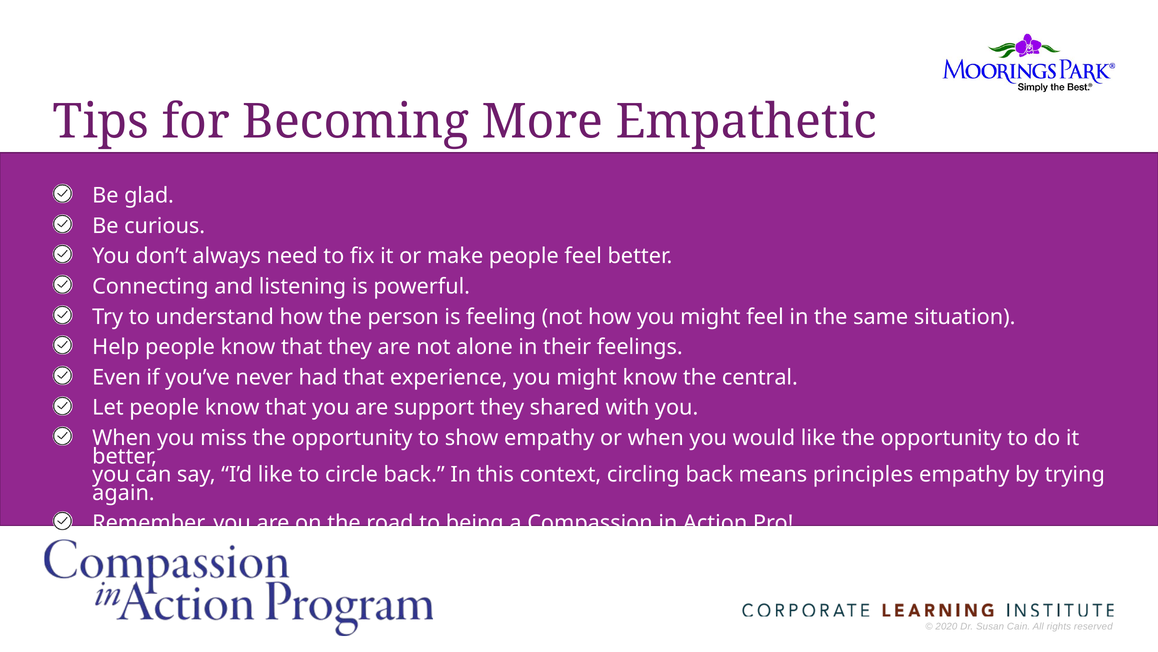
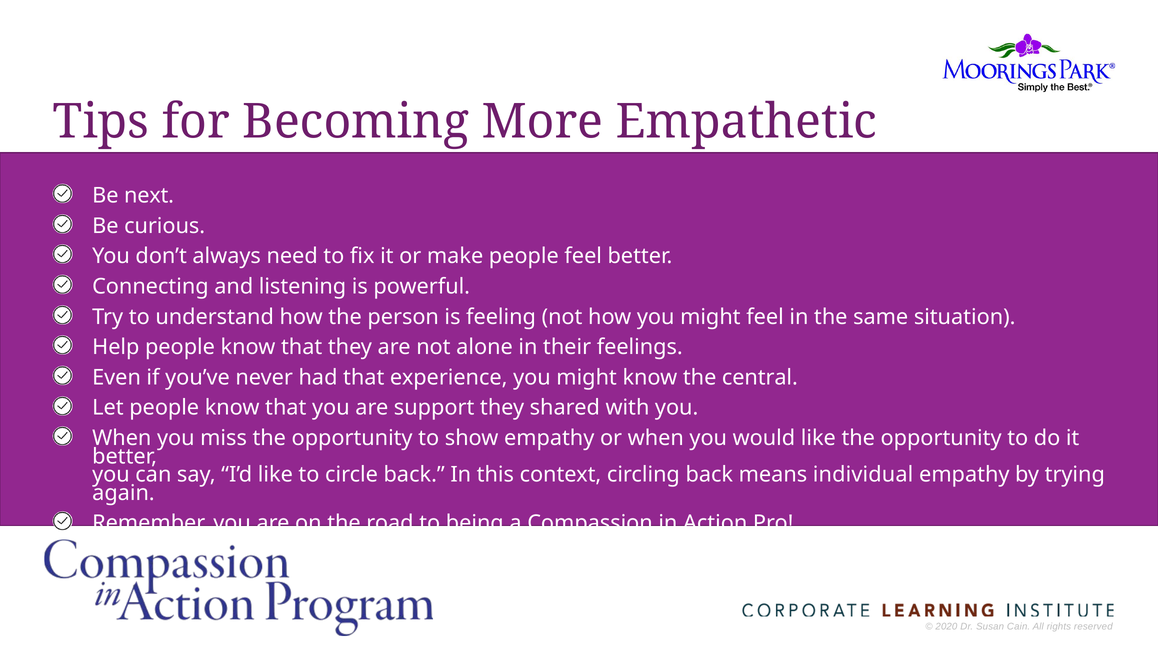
glad: glad -> next
principles: principles -> individual
